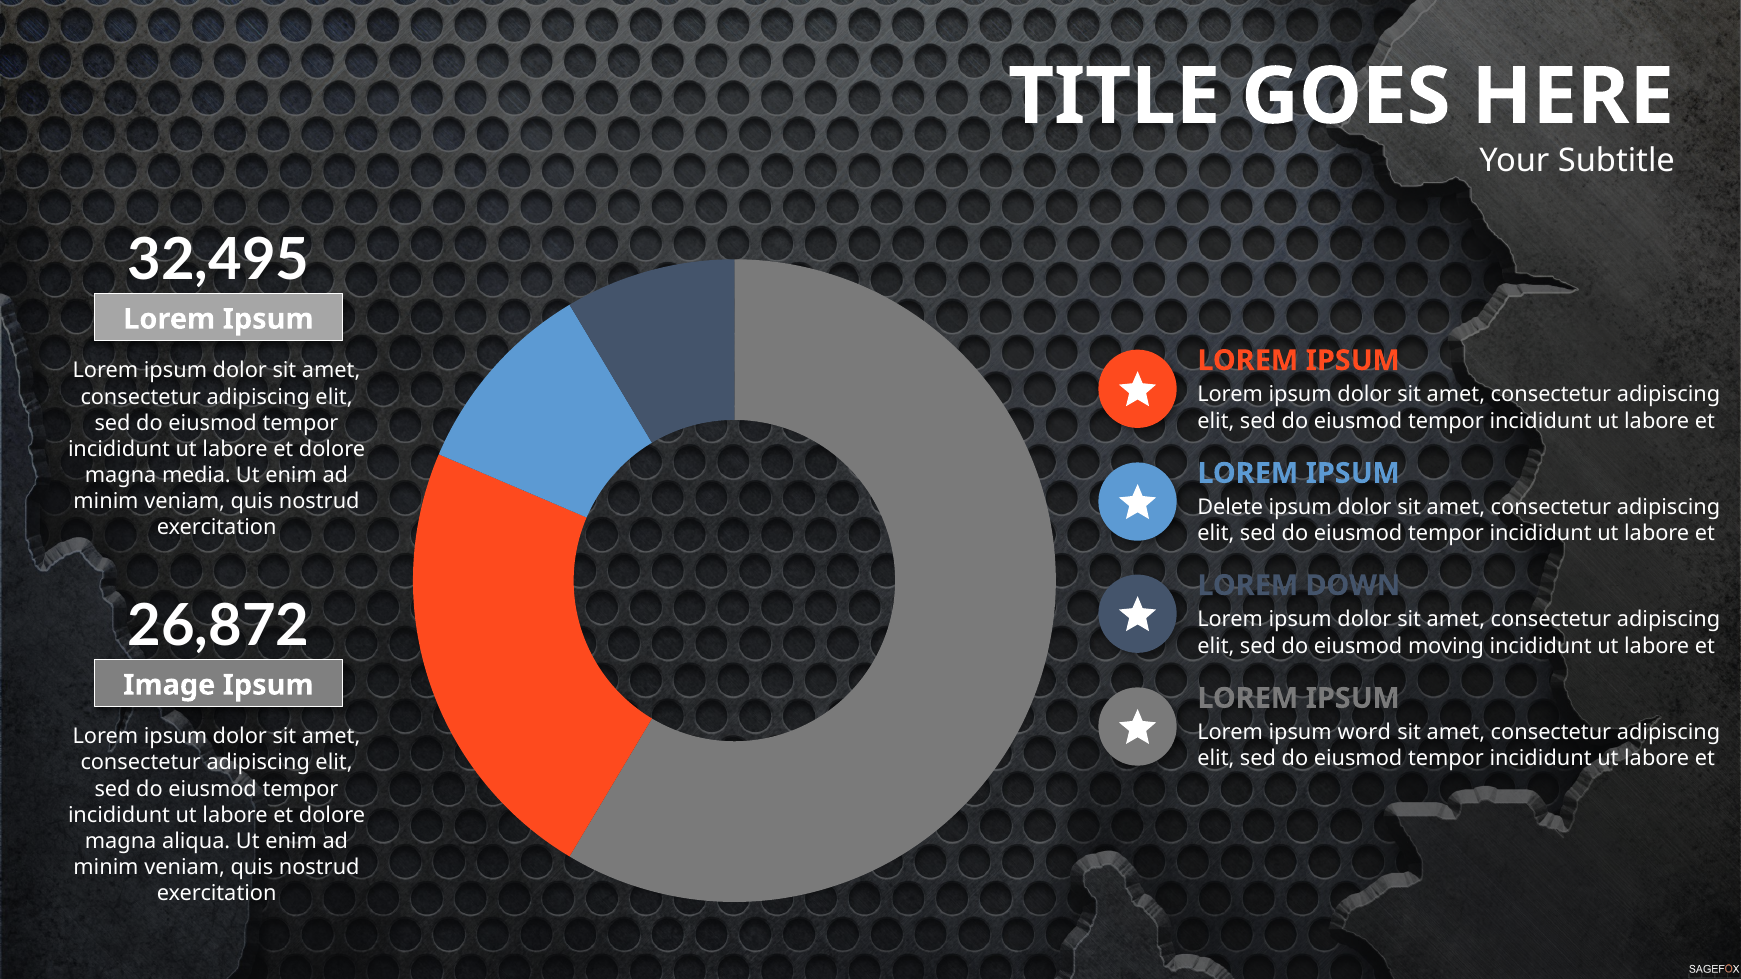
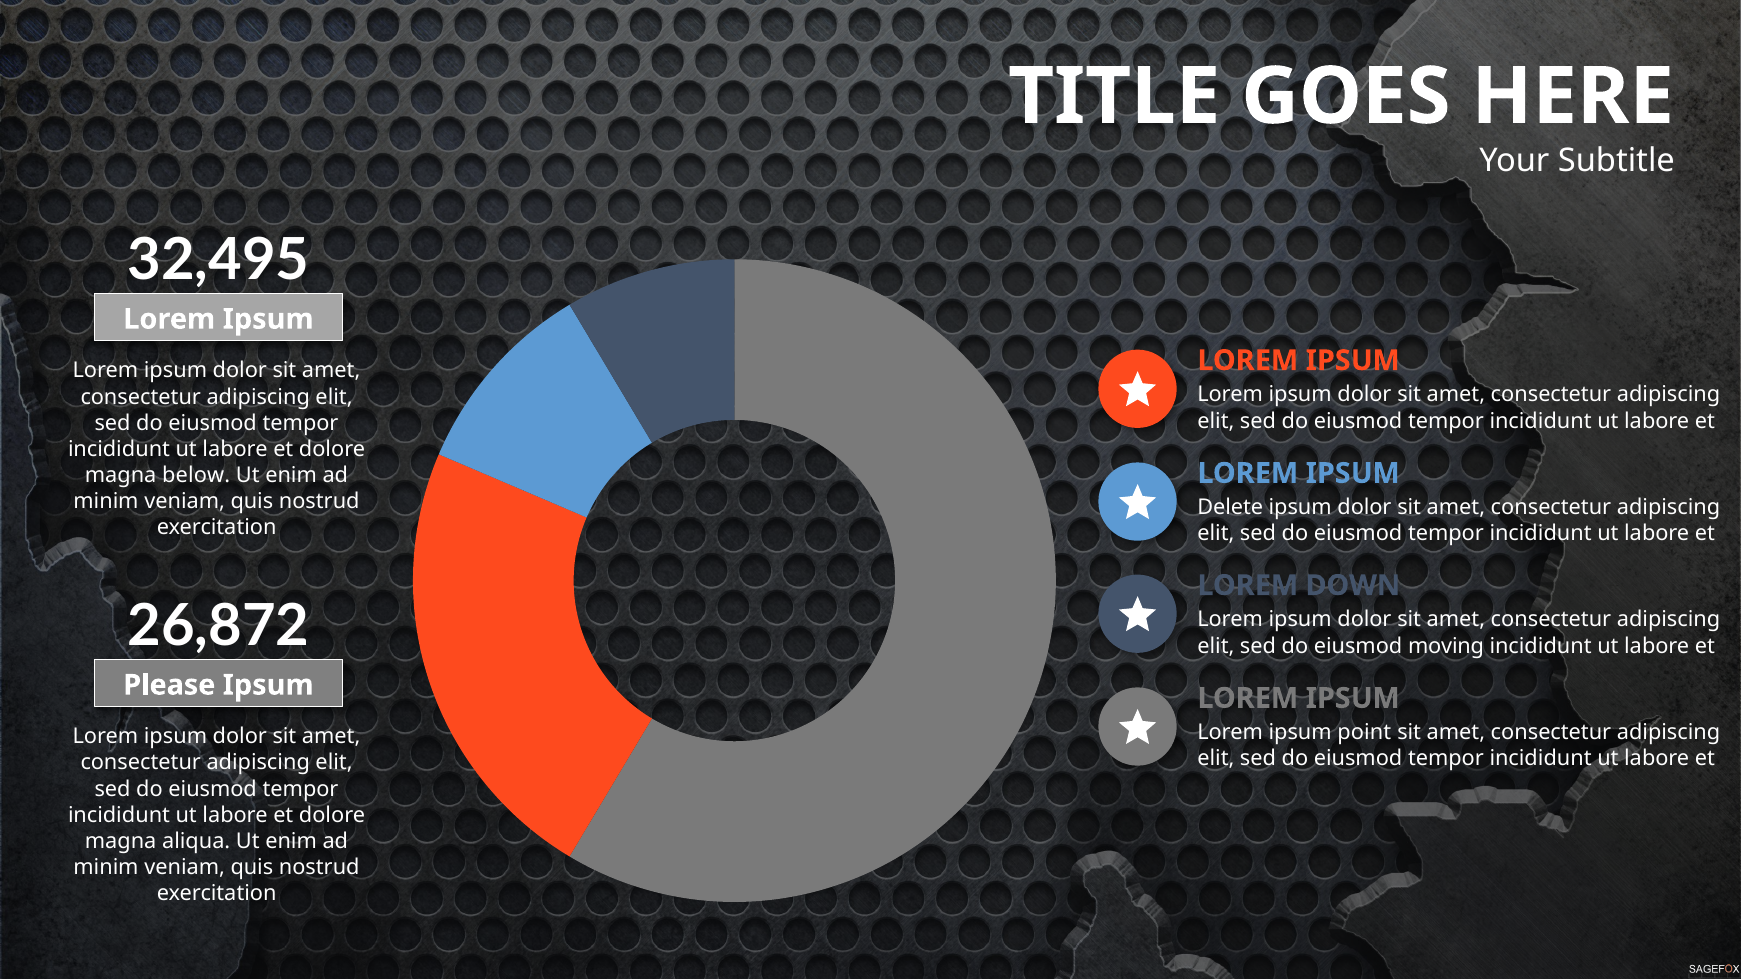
media: media -> below
Image: Image -> Please
word: word -> point
